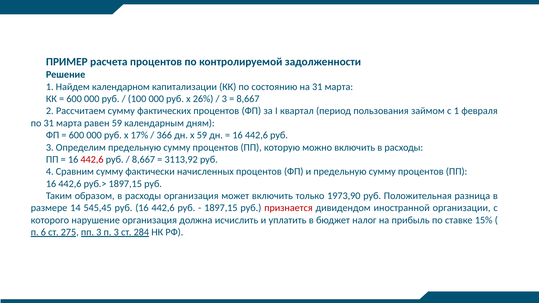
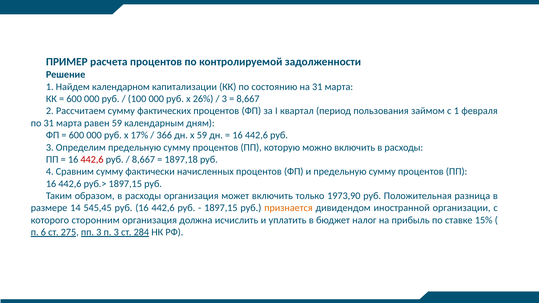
3113,92: 3113,92 -> 1897,18
признается colour: red -> orange
нарушение: нарушение -> сторонним
